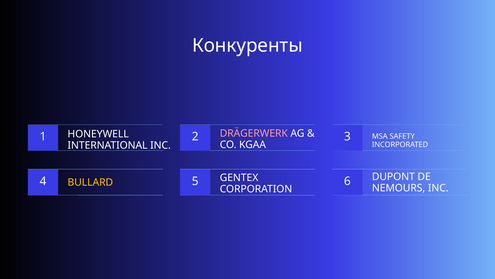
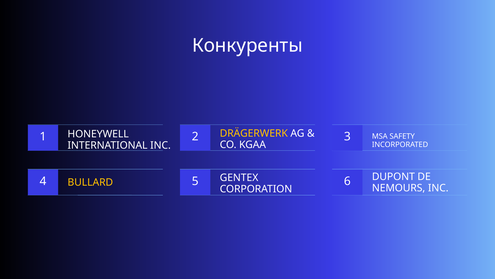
DRÄGERWERK colour: pink -> yellow
